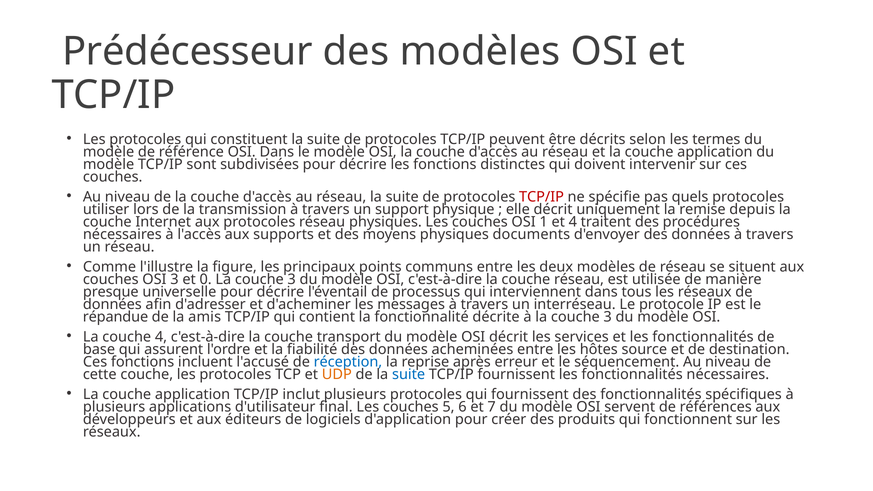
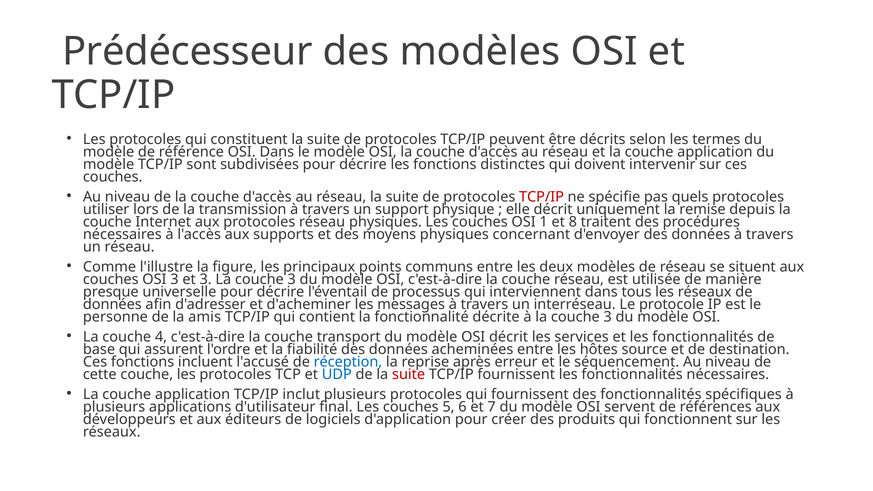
et 4: 4 -> 8
documents: documents -> concernant
et 0: 0 -> 3
répandue: répandue -> personne
UDP colour: orange -> blue
suite at (409, 374) colour: blue -> red
